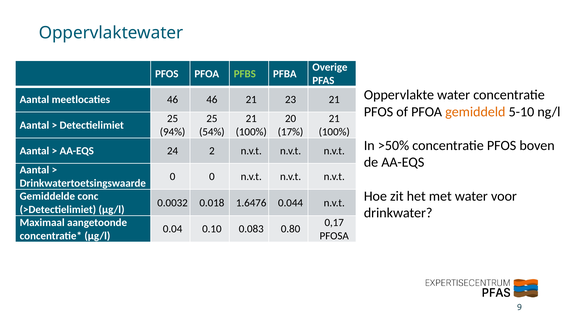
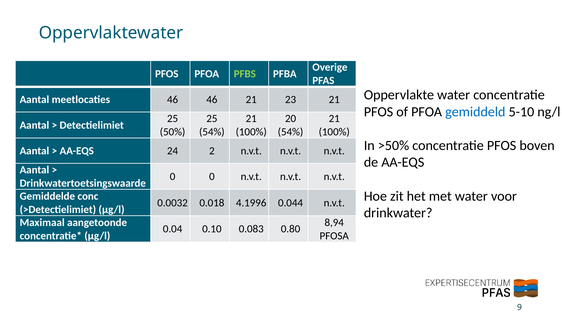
gemiddeld colour: orange -> blue
94%: 94% -> 50%
17% at (290, 132): 17% -> 54%
1.6476: 1.6476 -> 4.1996
0,17: 0,17 -> 8,94
